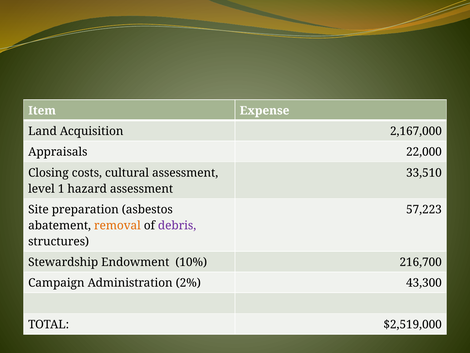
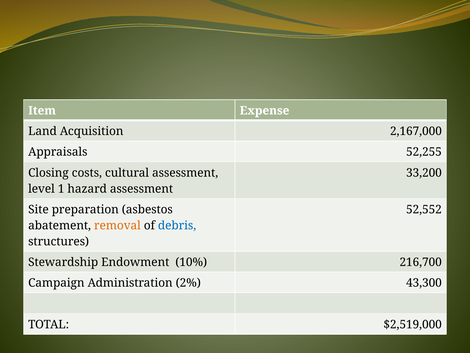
22,000: 22,000 -> 52,255
33,510: 33,510 -> 33,200
57,223: 57,223 -> 52,552
debris colour: purple -> blue
